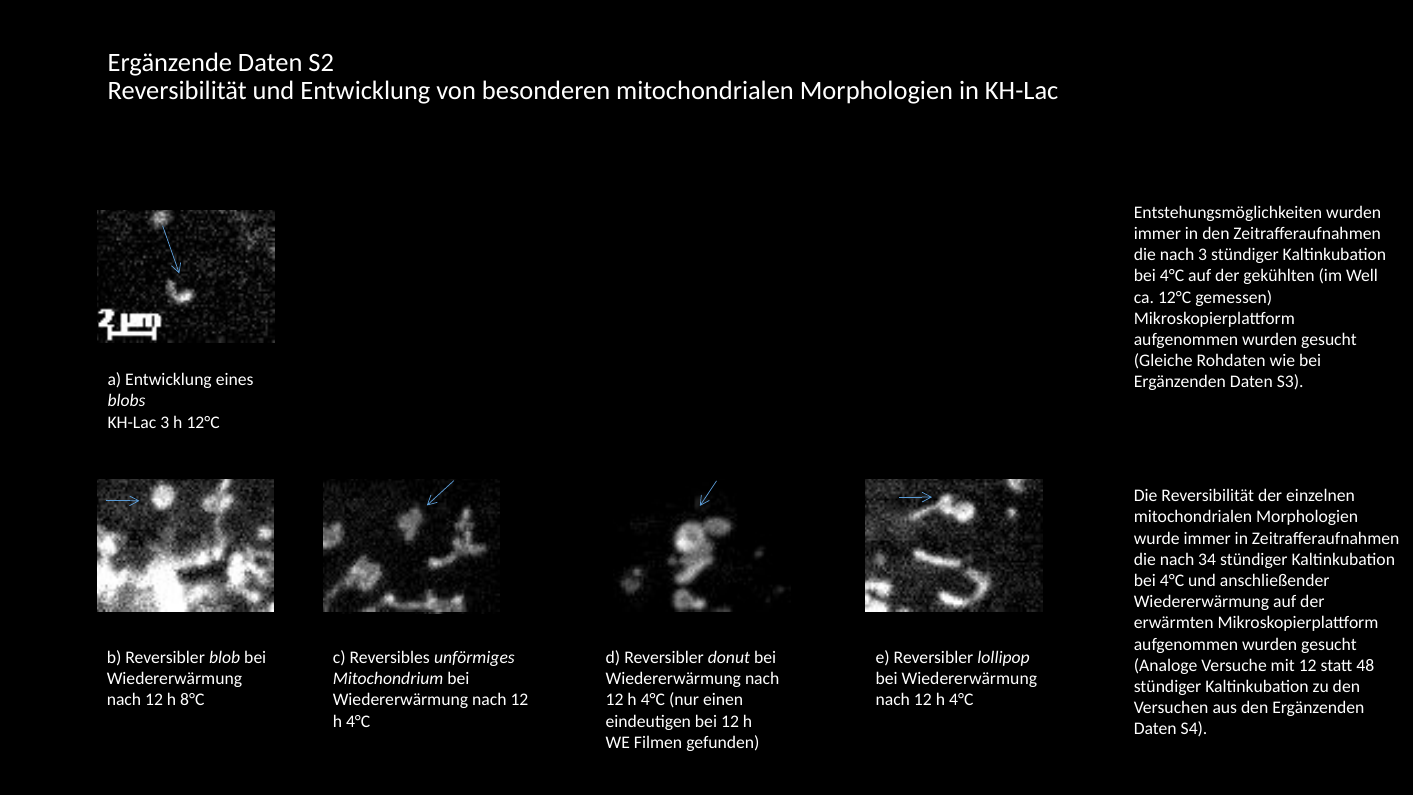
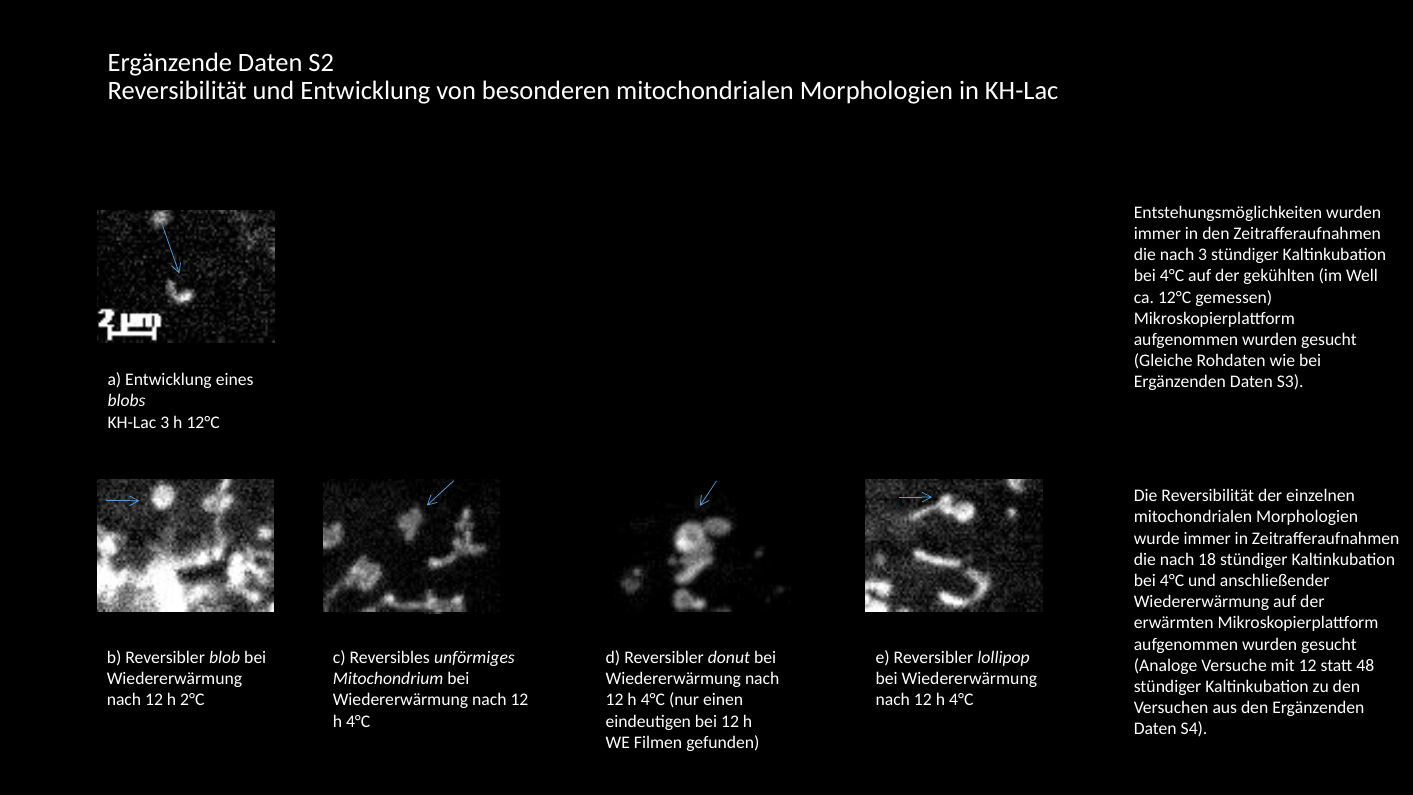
34: 34 -> 18
8°C: 8°C -> 2°C
